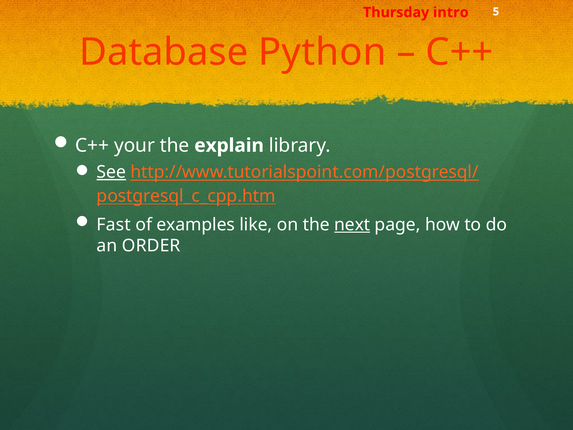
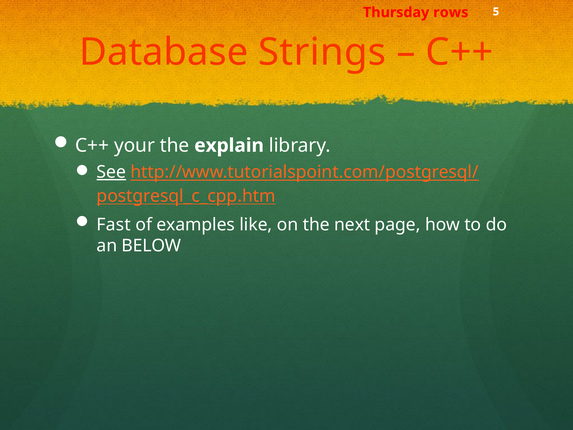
intro: intro -> rows
Python: Python -> Strings
next underline: present -> none
ORDER: ORDER -> BELOW
